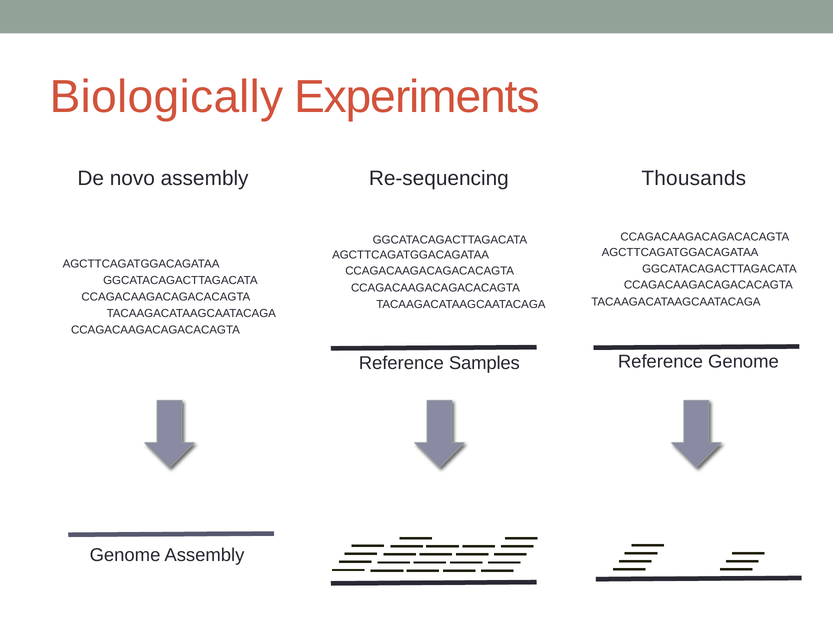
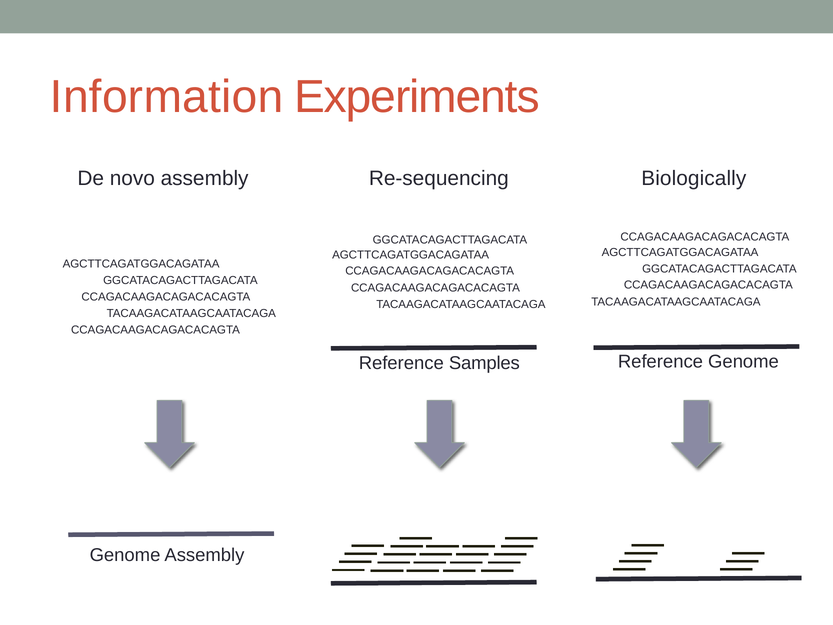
Biologically: Biologically -> Information
Thousands: Thousands -> Biologically
